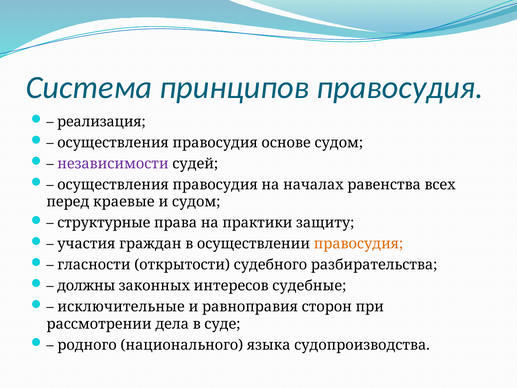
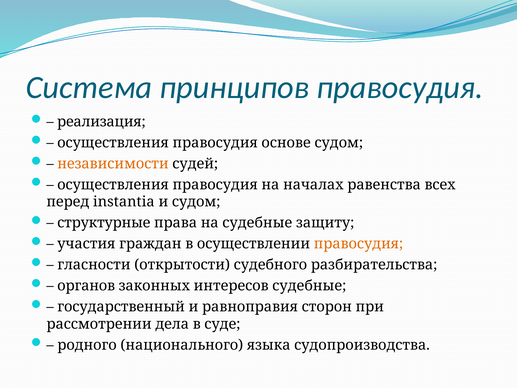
независимости colour: purple -> orange
краевые: краевые -> instantia
на практики: практики -> судебные
должны: должны -> органов
исключительные: исключительные -> государственный
